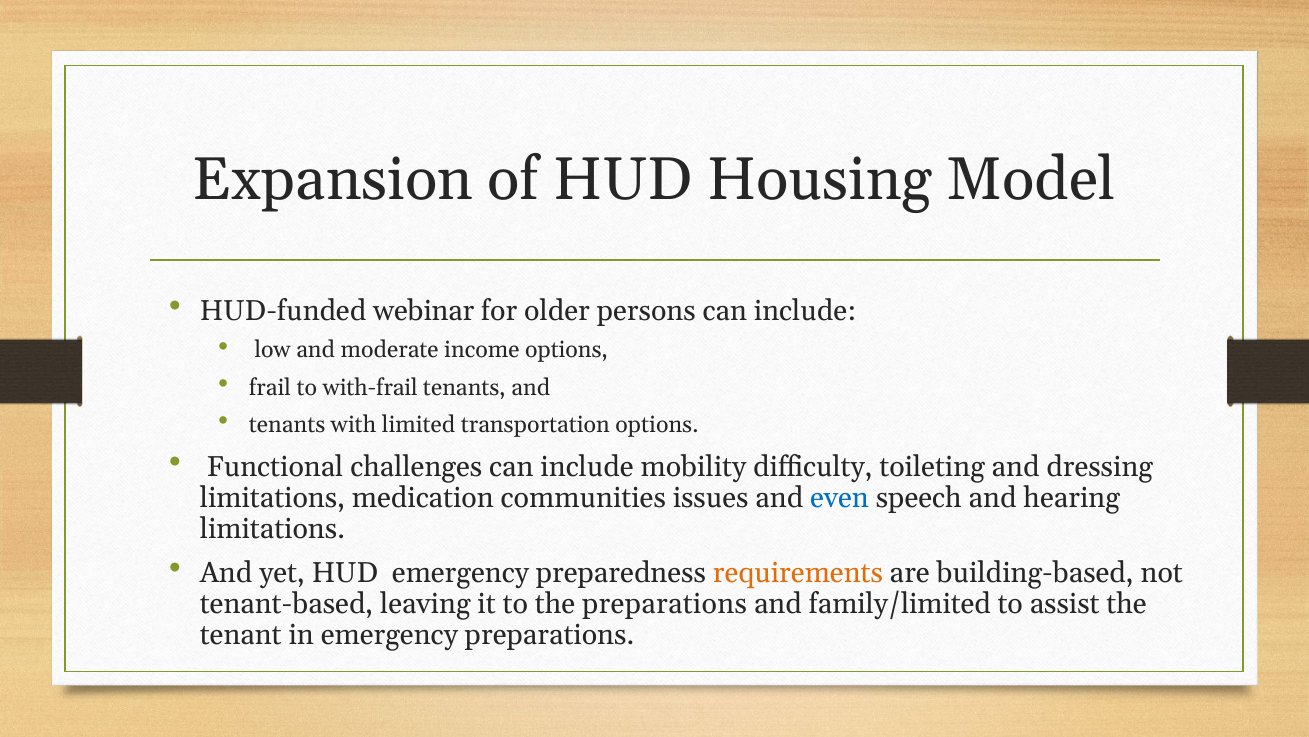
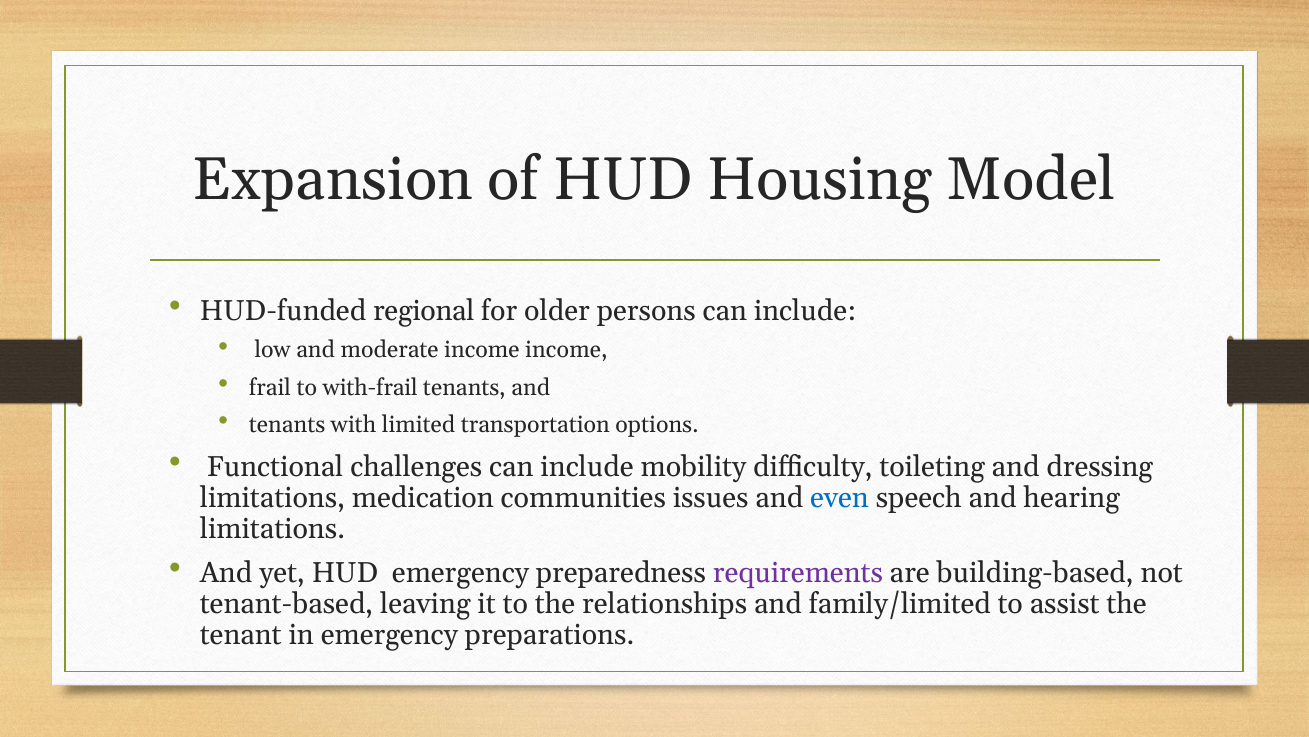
webinar: webinar -> regional
income options: options -> income
requirements colour: orange -> purple
the preparations: preparations -> relationships
